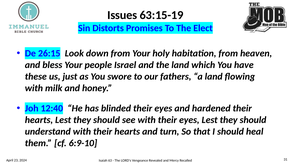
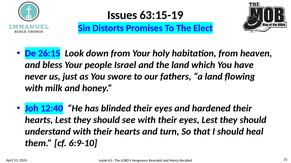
these: these -> never
